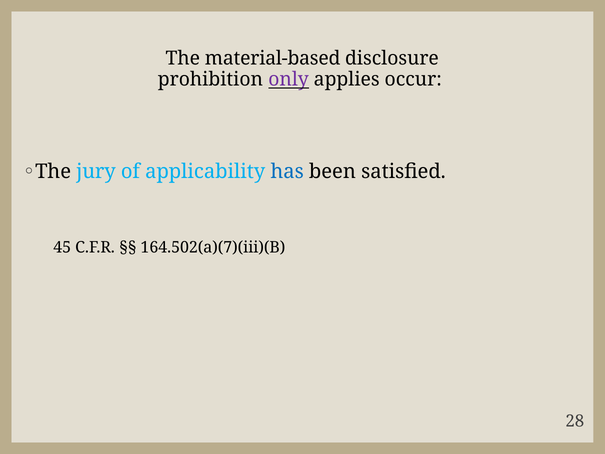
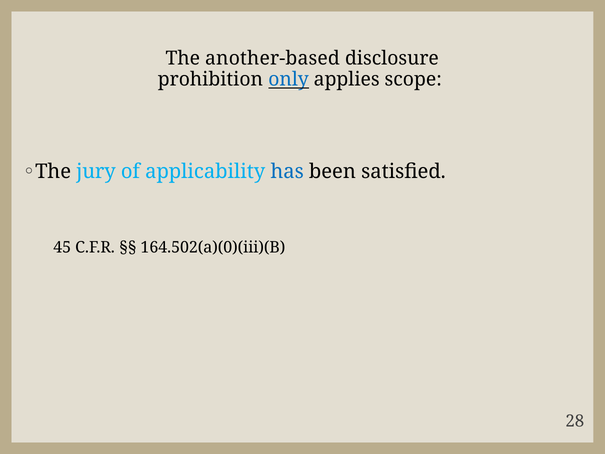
material-based: material-based -> another-based
only colour: purple -> blue
occur: occur -> scope
164.502(a)(7)(iii)(B: 164.502(a)(7)(iii)(B -> 164.502(a)(0)(iii)(B
